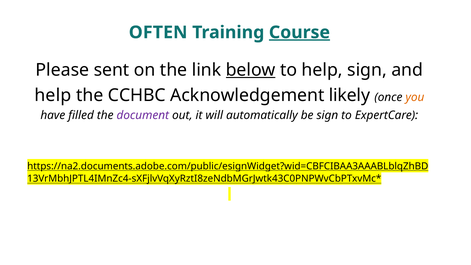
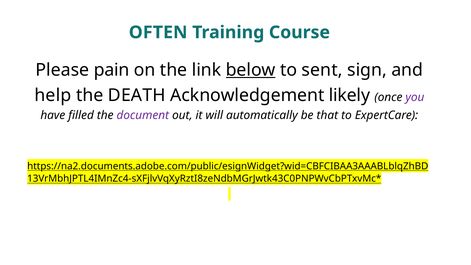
Course underline: present -> none
sent: sent -> pain
to help: help -> sent
CCHBC: CCHBC -> DEATH
you colour: orange -> purple
be sign: sign -> that
